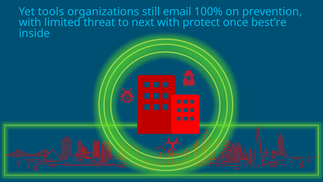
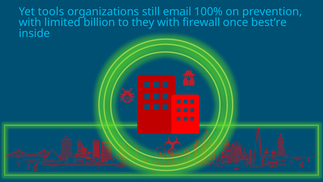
threat: threat -> billion
next: next -> they
protect: protect -> firewall
